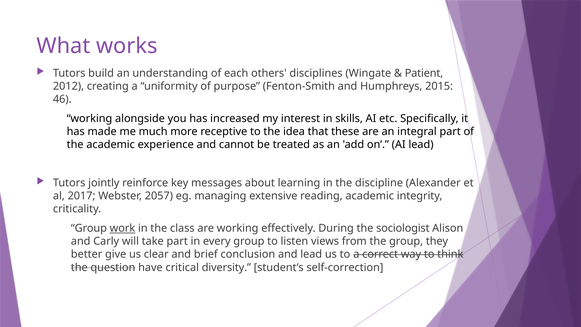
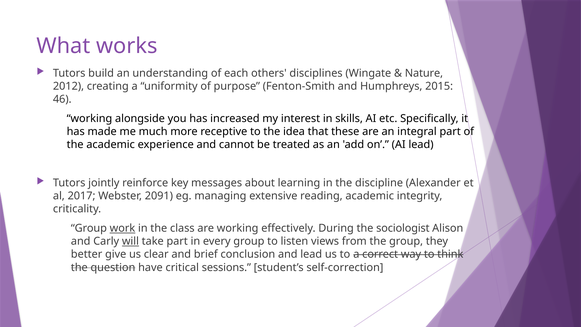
Patient: Patient -> Nature
2057: 2057 -> 2091
will underline: none -> present
diversity: diversity -> sessions
